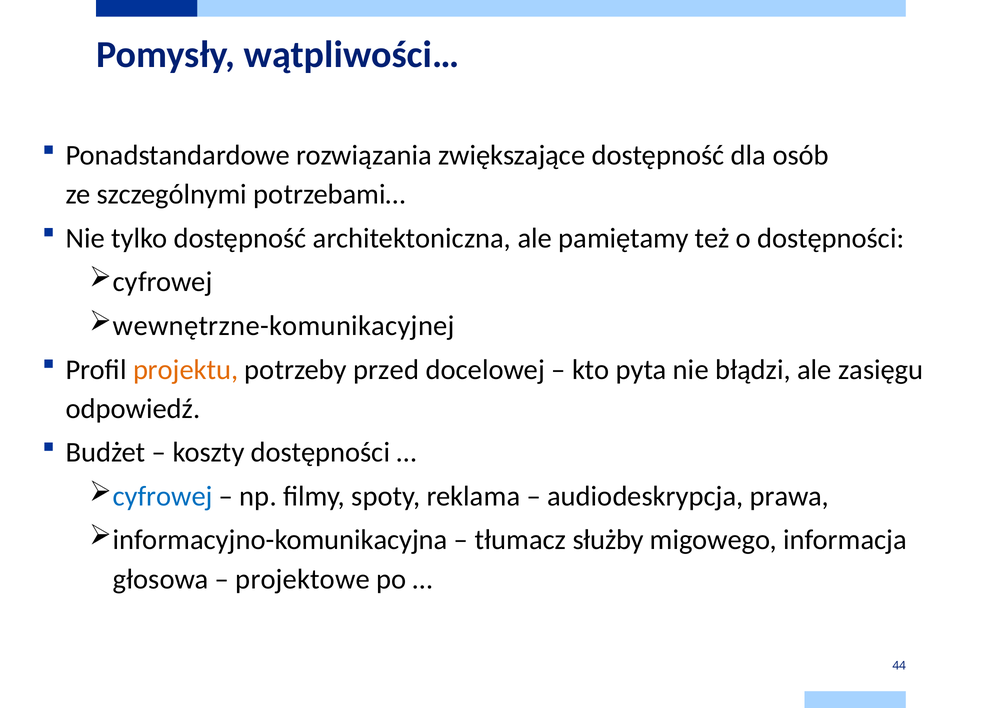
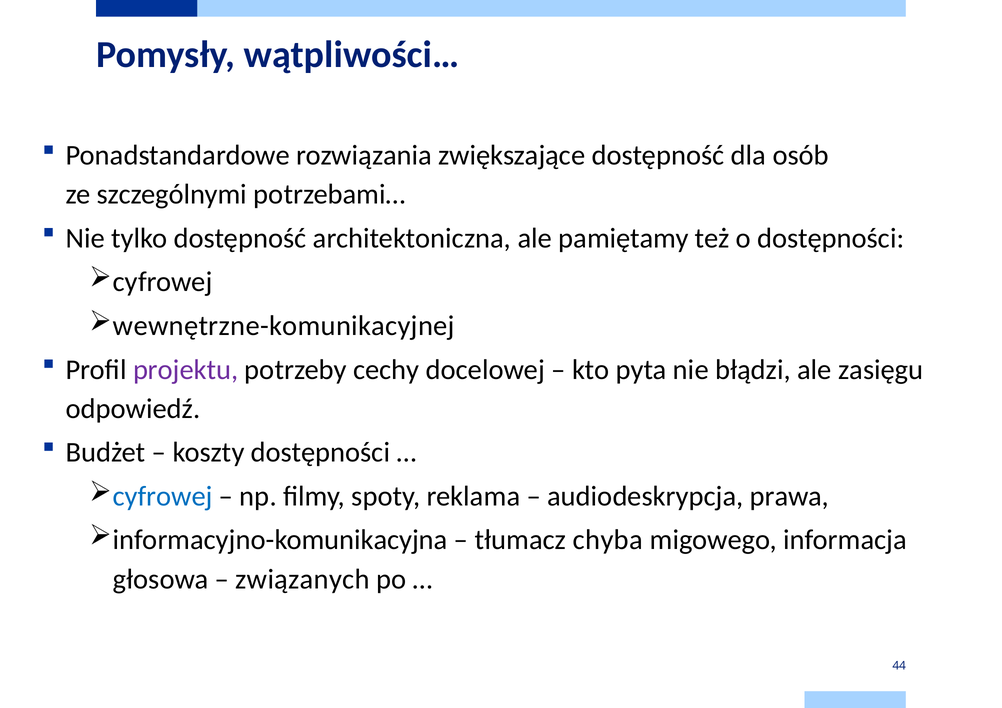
projektu colour: orange -> purple
przed: przed -> cechy
służby: służby -> chyba
projektowe: projektowe -> związanych
